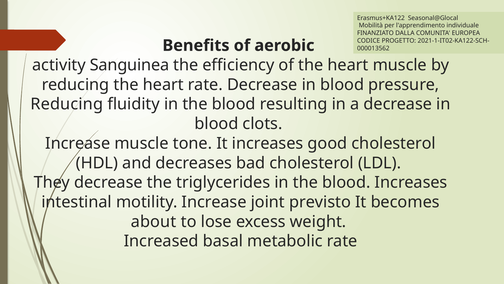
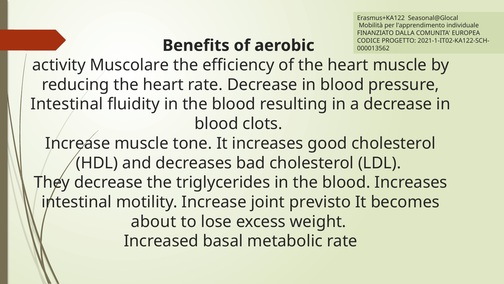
Sanguinea: Sanguinea -> Muscolare
Reducing at (67, 104): Reducing -> Intestinal
